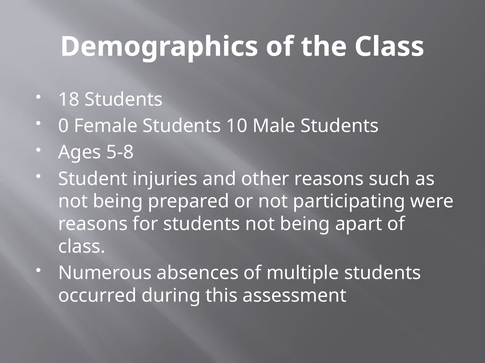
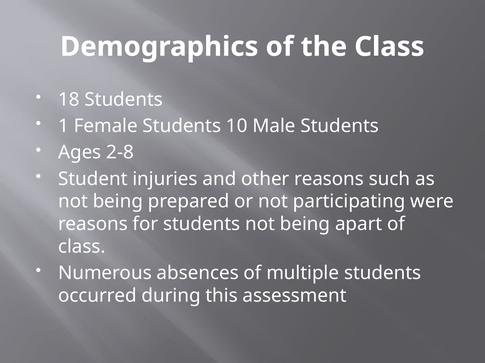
0: 0 -> 1
5-8: 5-8 -> 2-8
